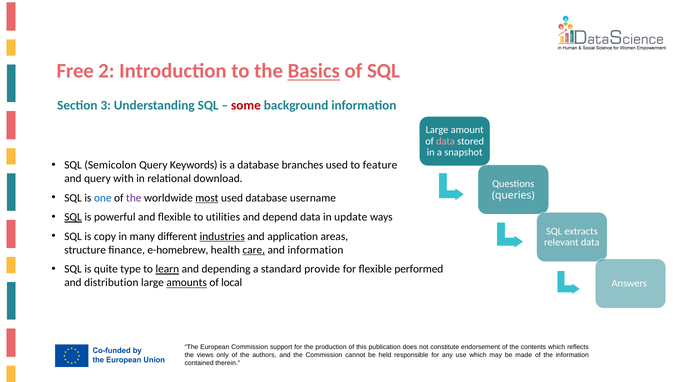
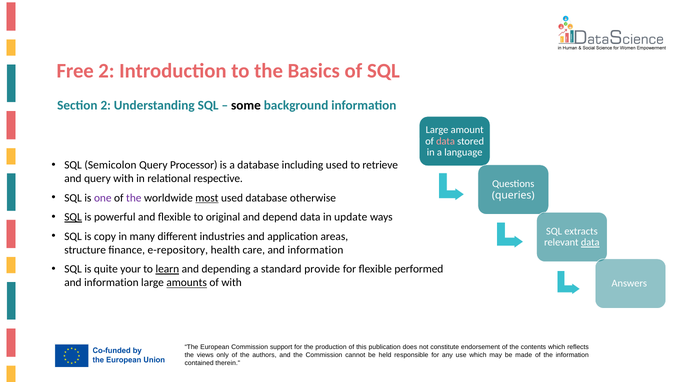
Basics underline: present -> none
Section 3: 3 -> 2
some colour: red -> black
snapshot: snapshot -> language
Keywords: Keywords -> Processor
branches: branches -> including
feature: feature -> retrieve
download: download -> respective
one colour: blue -> purple
username: username -> otherwise
utilities: utilities -> original
industries underline: present -> none
data at (590, 243) underline: none -> present
e-homebrew: e-homebrew -> e-repository
care underline: present -> none
type: type -> your
distribution at (111, 283): distribution -> information
of local: local -> with
